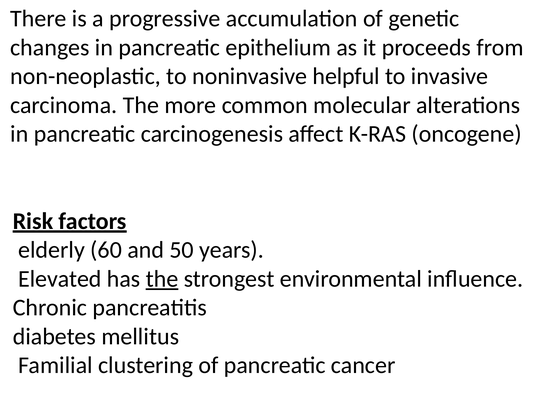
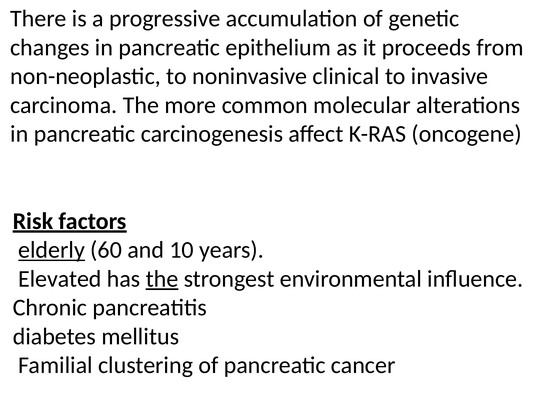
helpful: helpful -> clinical
elderly underline: none -> present
50: 50 -> 10
